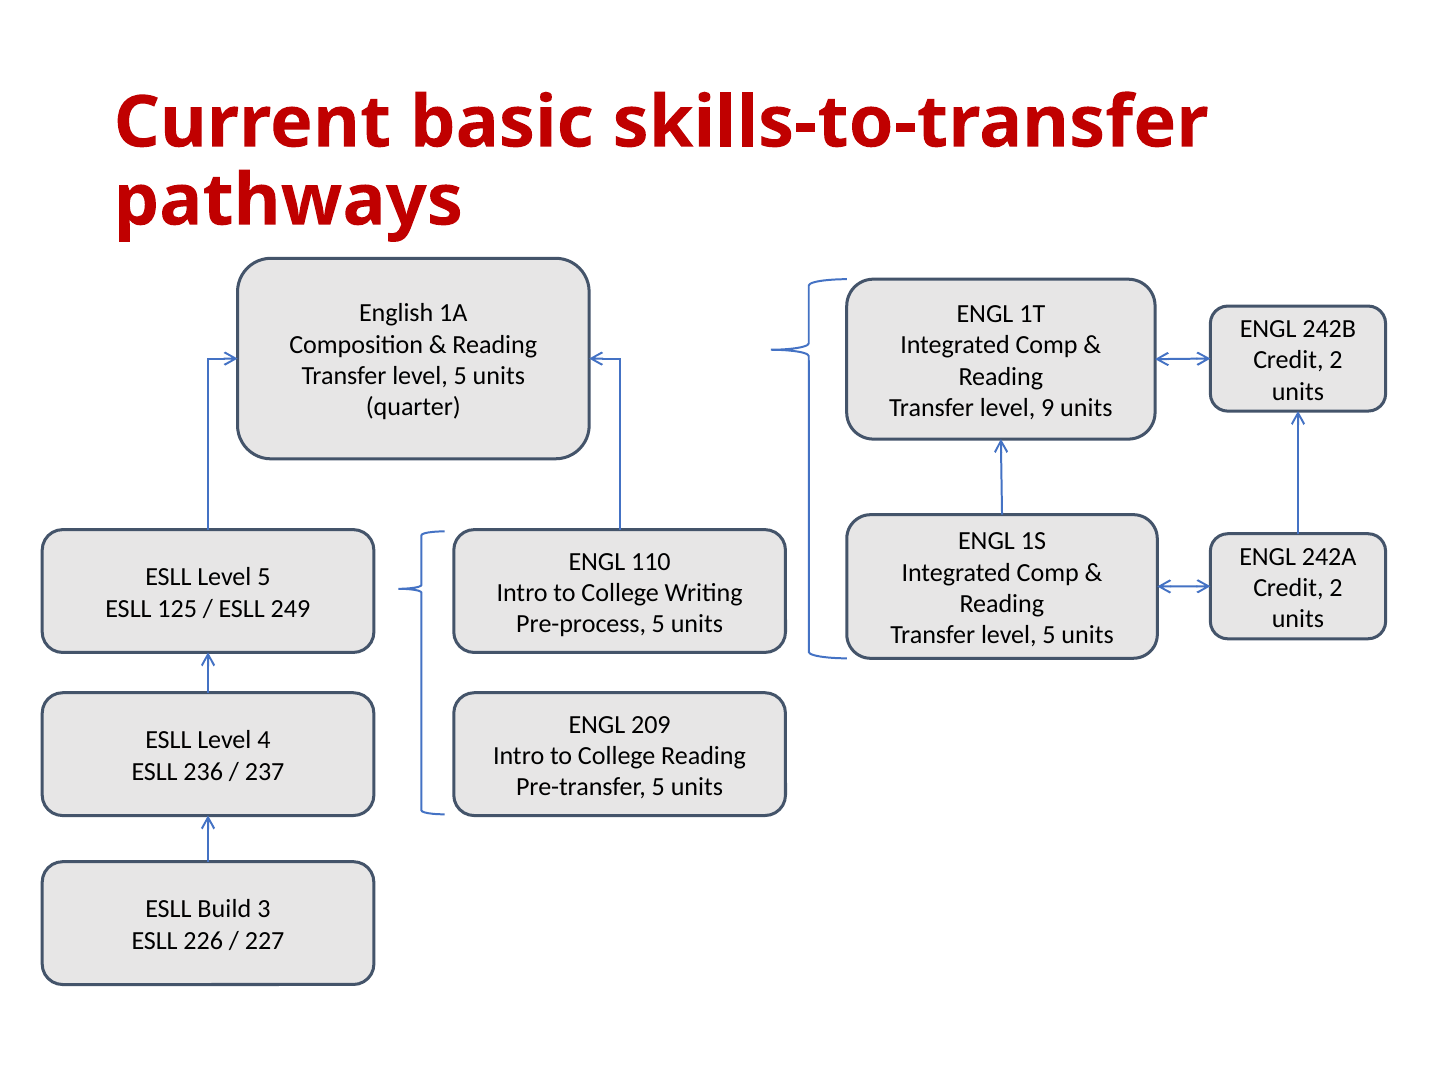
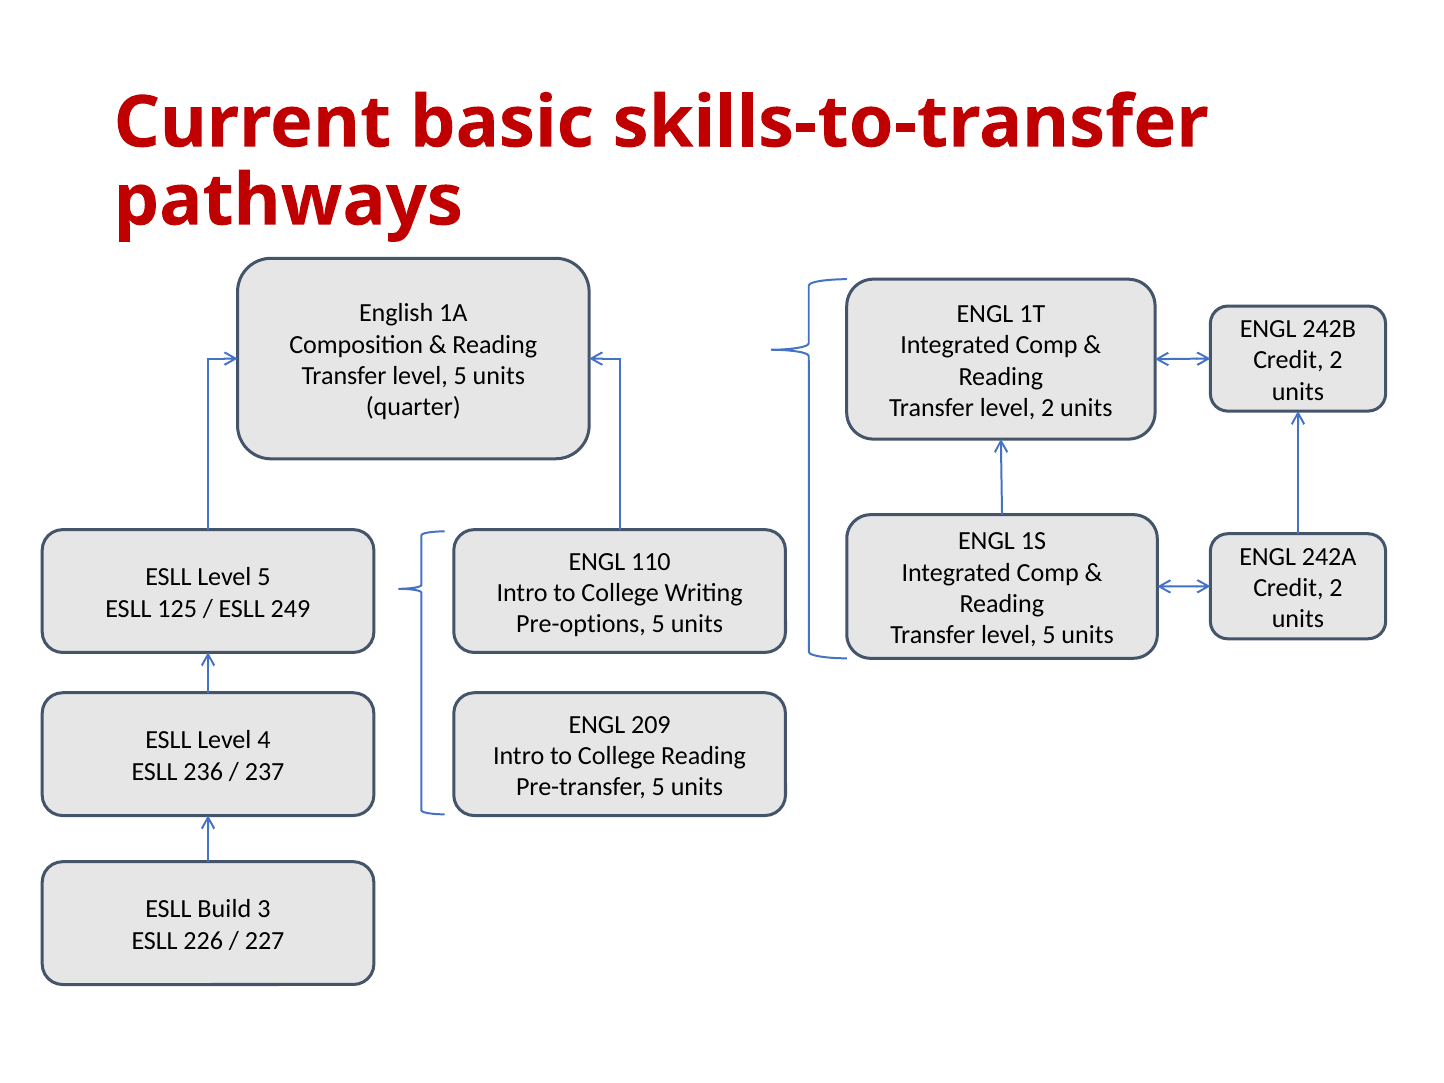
level 9: 9 -> 2
Pre-process: Pre-process -> Pre-options
